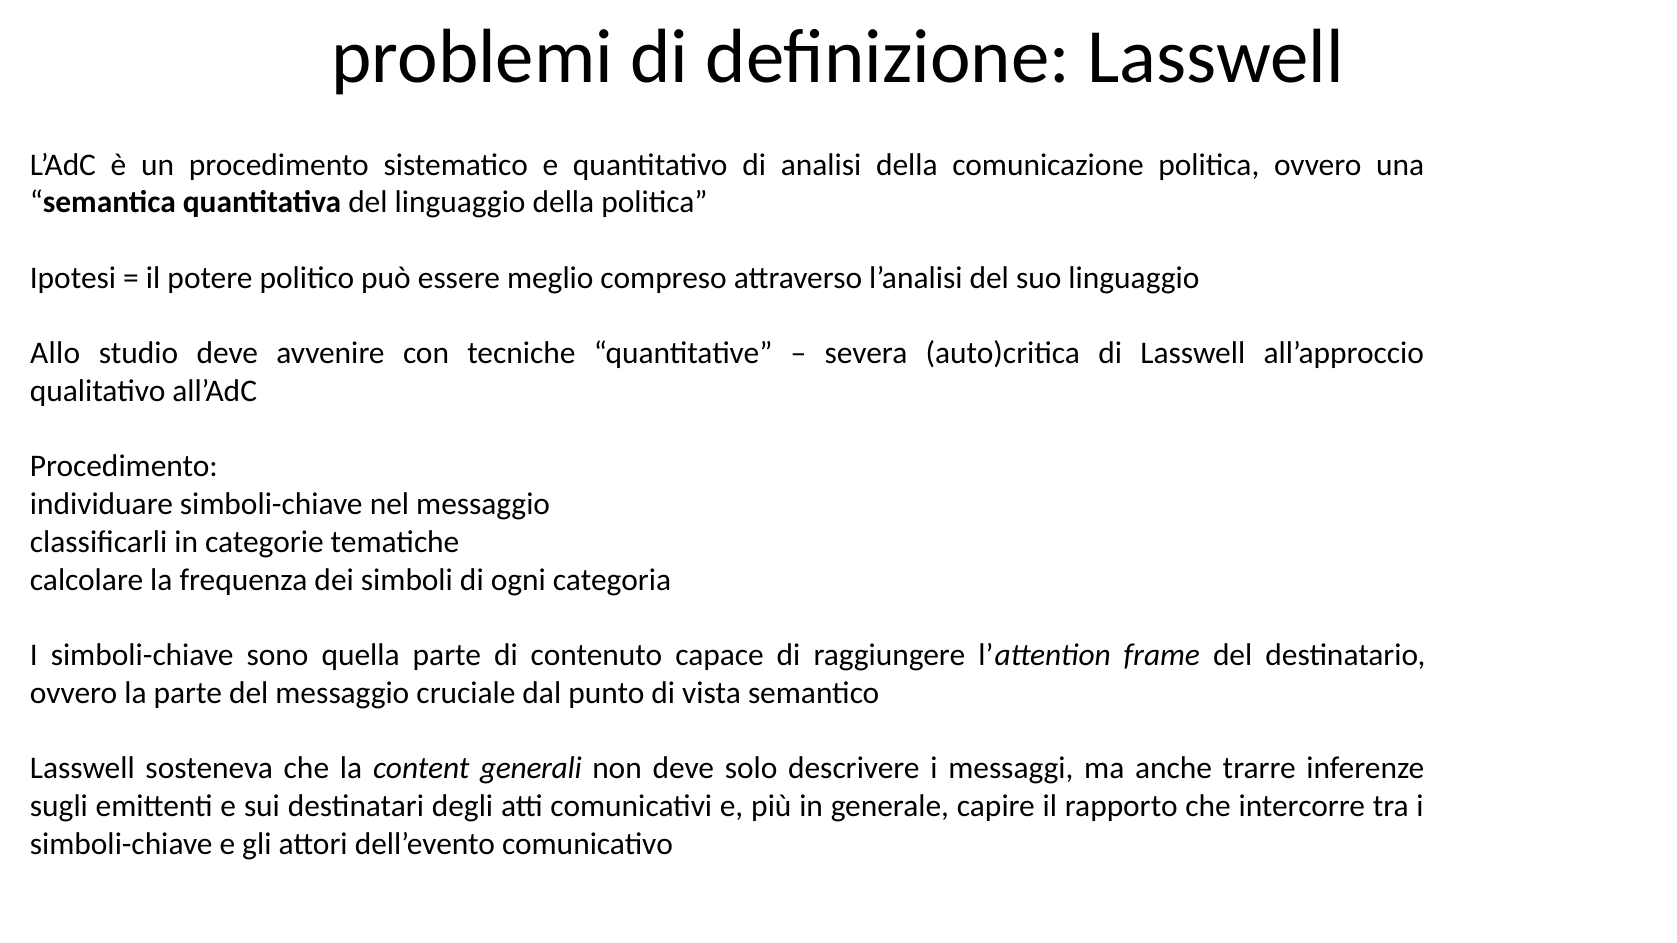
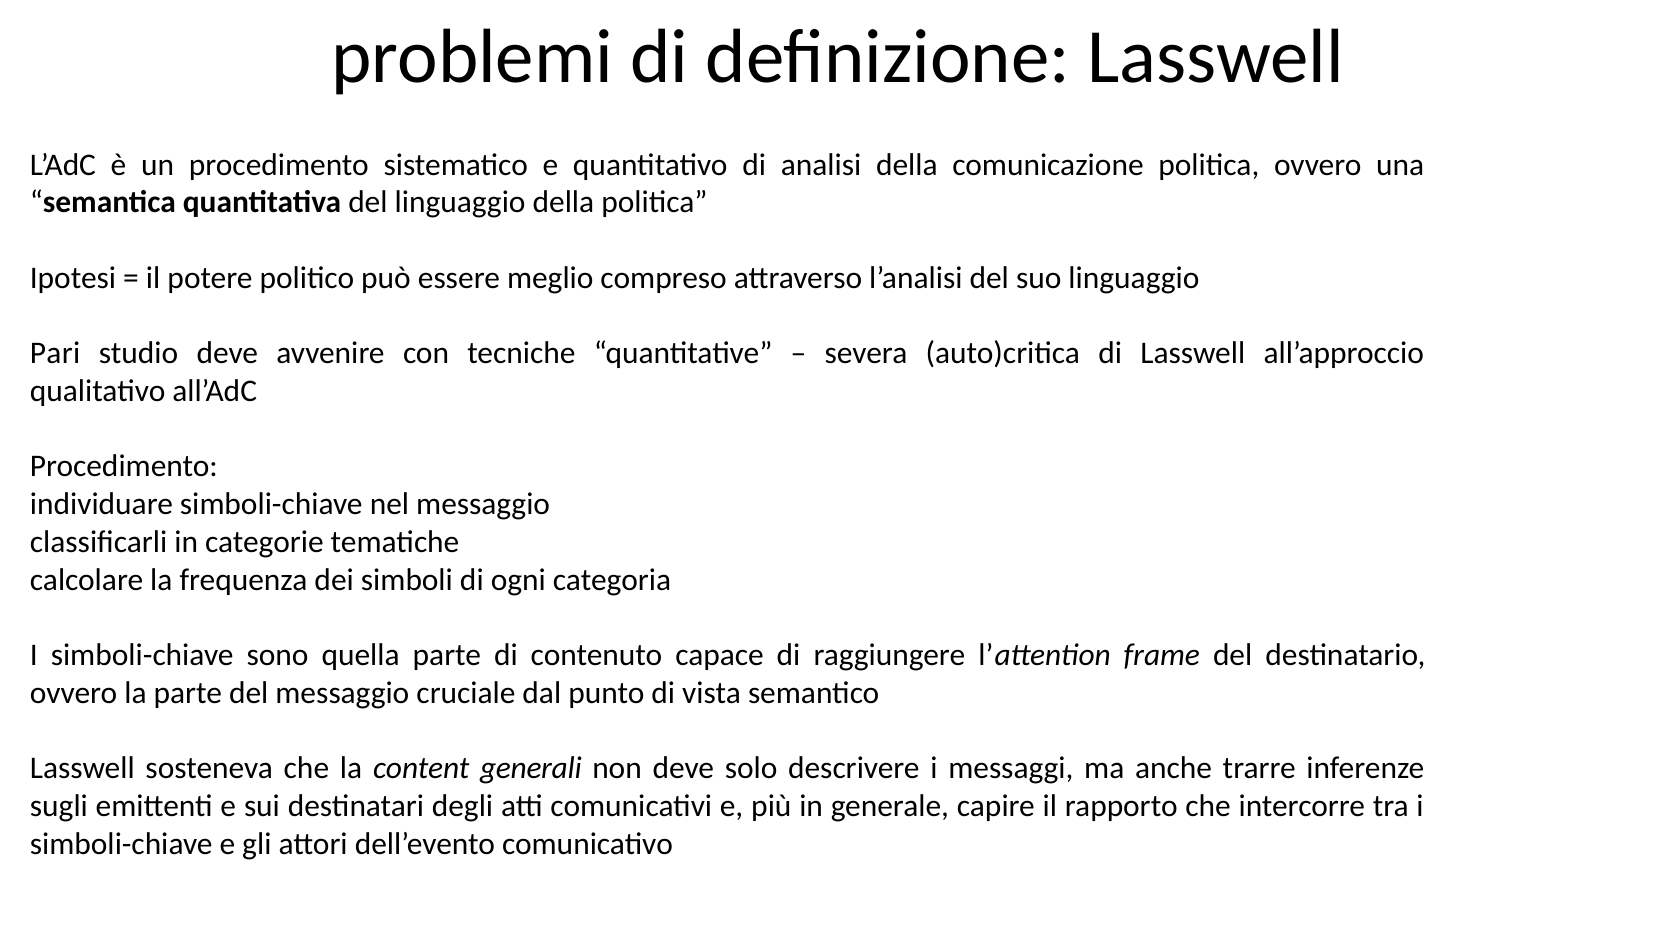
Allo: Allo -> Pari
